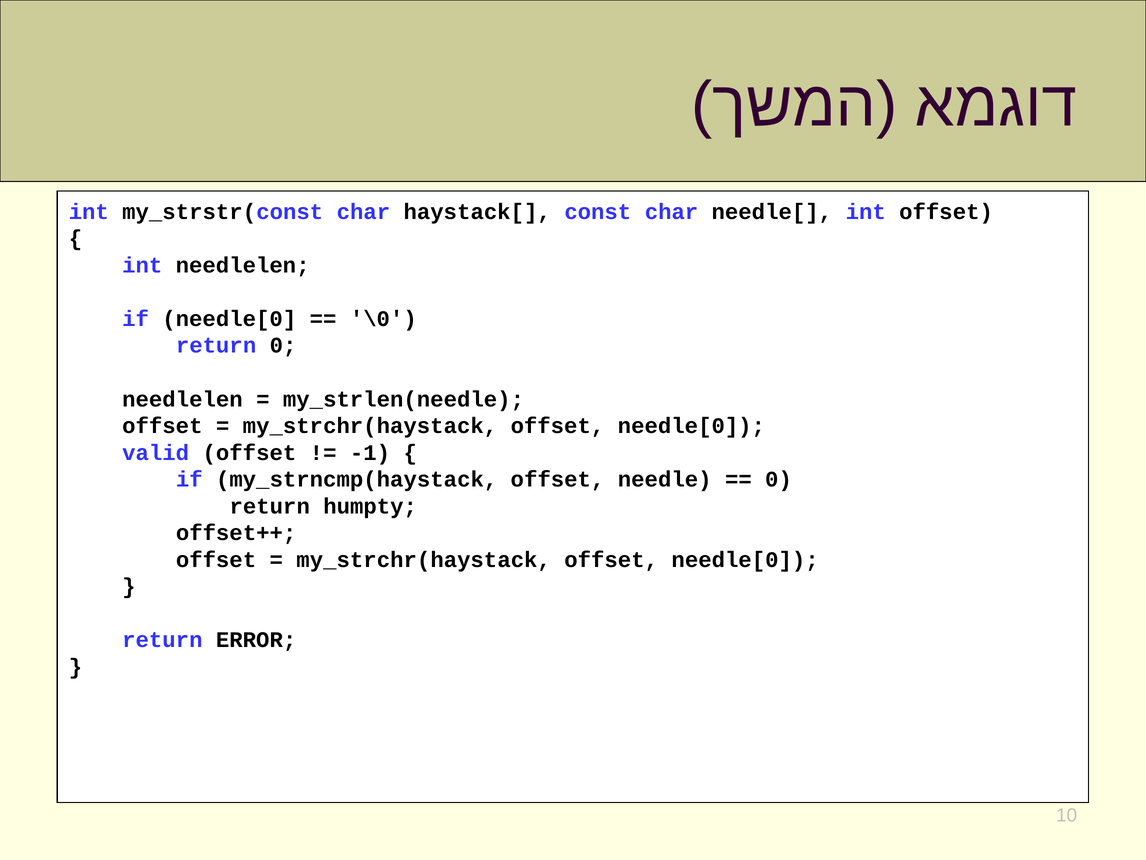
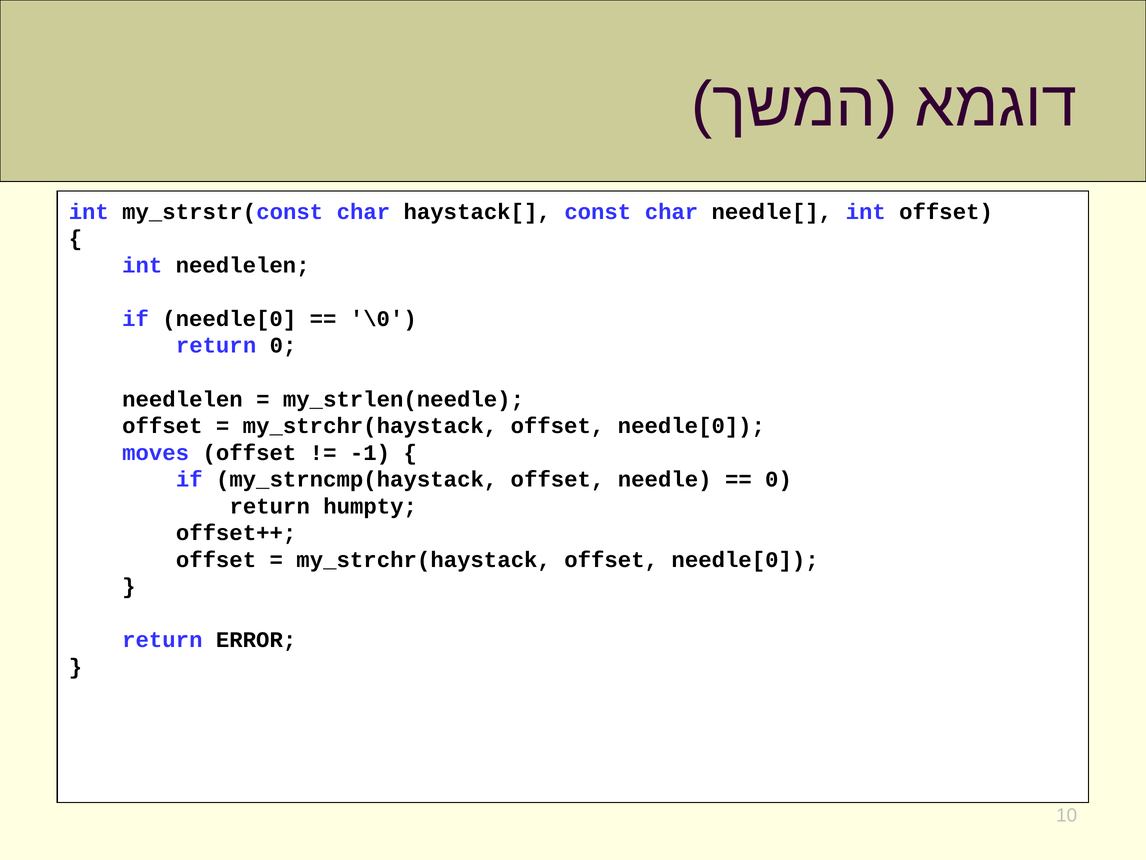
valid: valid -> moves
